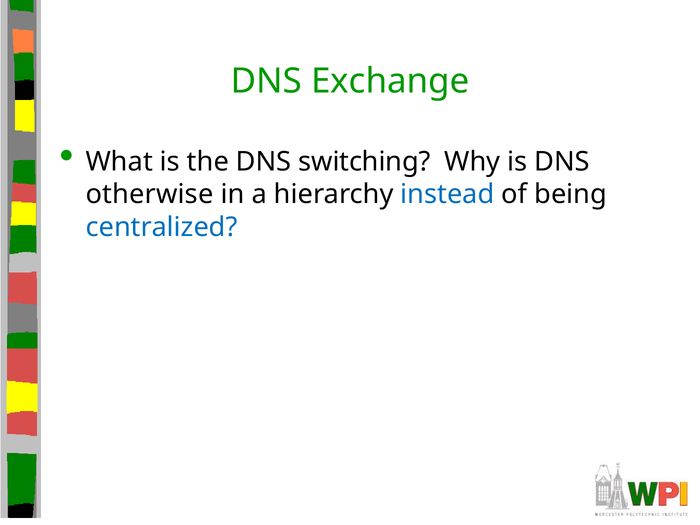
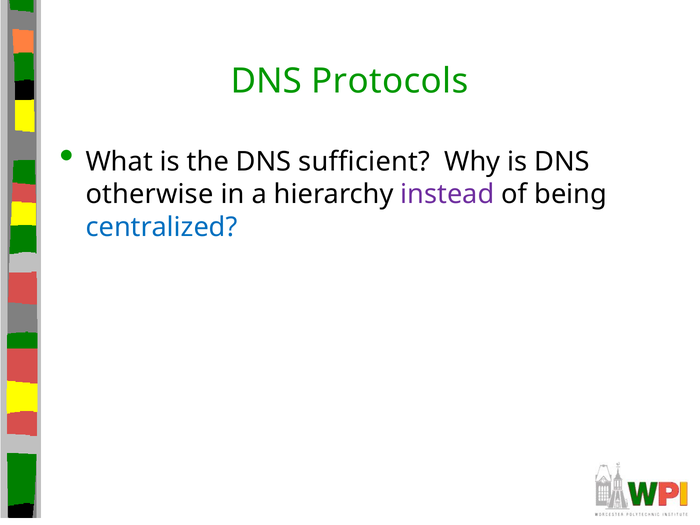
Exchange: Exchange -> Protocols
switching: switching -> sufficient
instead colour: blue -> purple
